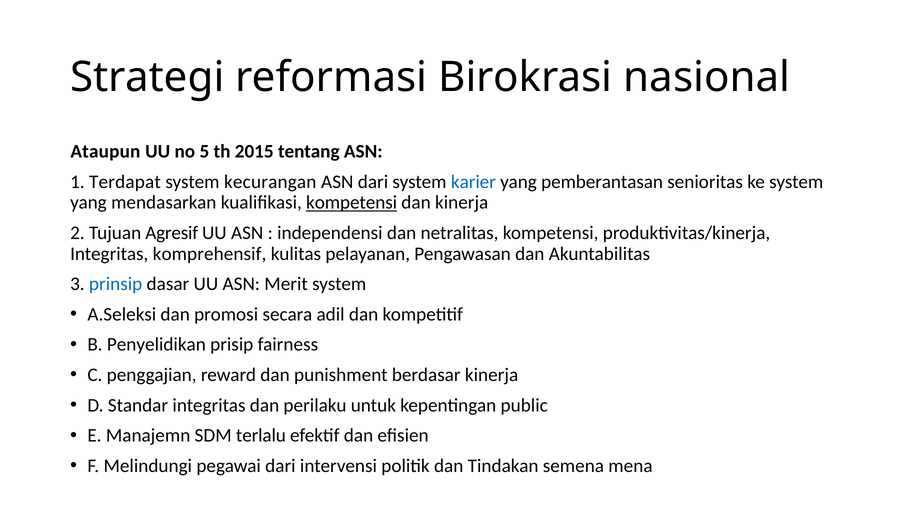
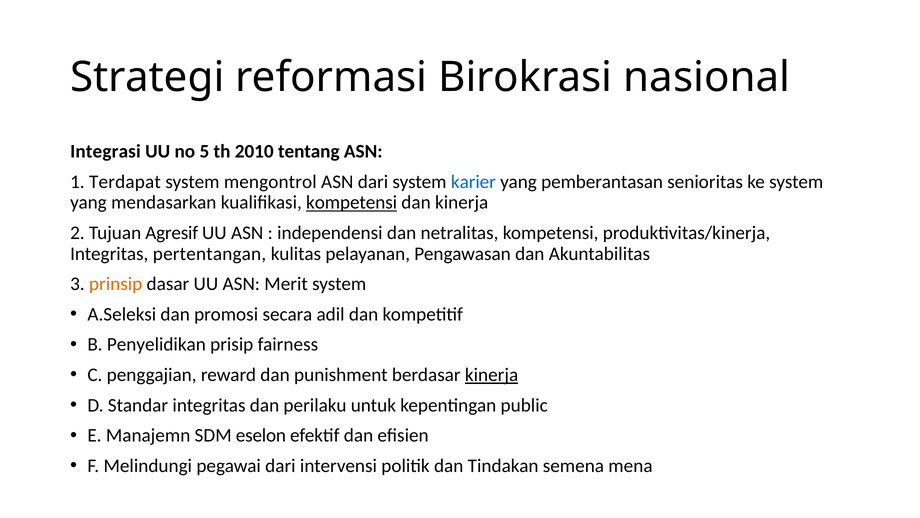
Ataupun: Ataupun -> Integrasi
2015: 2015 -> 2010
kecurangan: kecurangan -> mengontrol
komprehensif: komprehensif -> pertentangan
prinsip colour: blue -> orange
kinerja at (492, 375) underline: none -> present
terlalu: terlalu -> eselon
